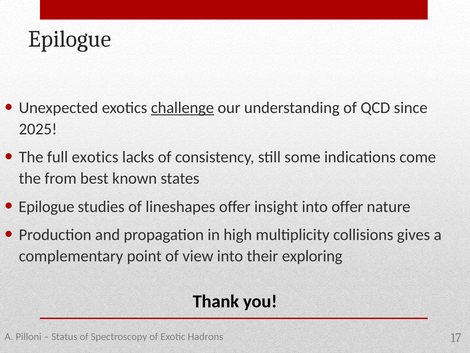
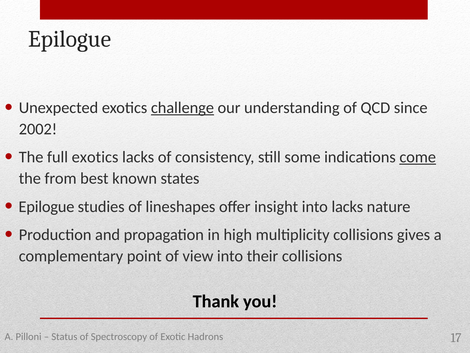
2025: 2025 -> 2002
come underline: none -> present
into offer: offer -> lacks
their exploring: exploring -> collisions
